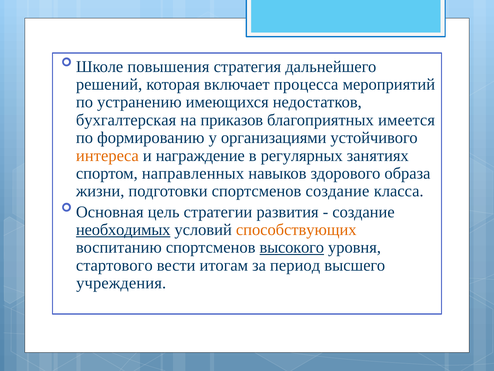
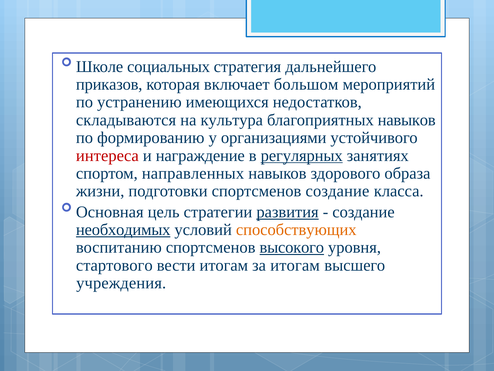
повышения: повышения -> социальных
решений: решений -> приказов
процесса: процесса -> большом
бухгалтерская: бухгалтерская -> складываются
приказов: приказов -> культура
благоприятных имеется: имеется -> навыков
интереса colour: orange -> red
регулярных underline: none -> present
развития underline: none -> present
за период: период -> итогам
